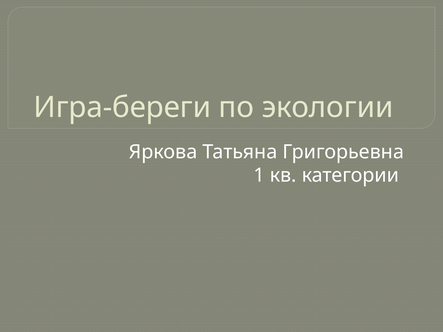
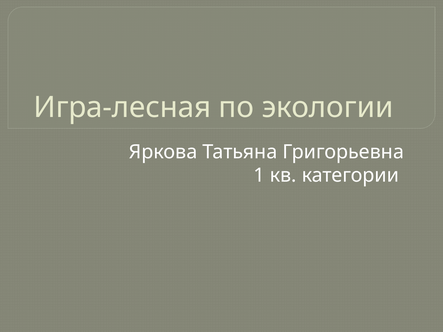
Игра-береги: Игра-береги -> Игра-лесная
